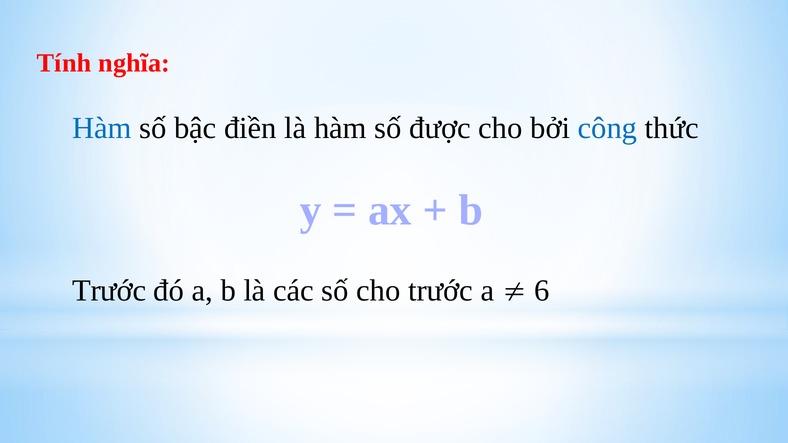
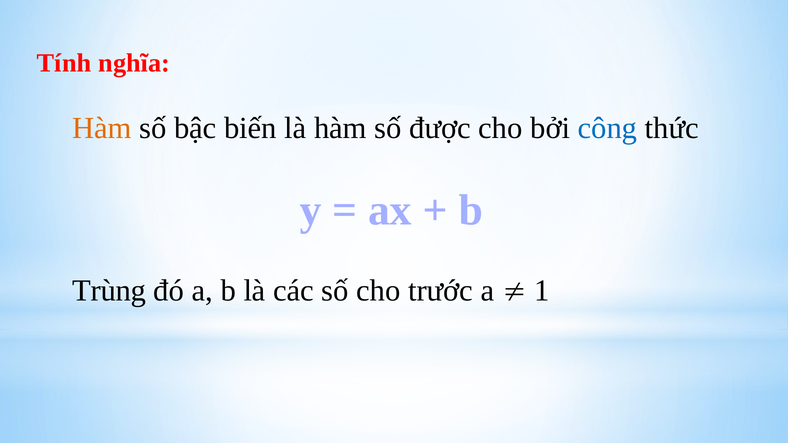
Hàm at (102, 128) colour: blue -> orange
điền: điền -> biến
Trước at (109, 291): Trước -> Trùng
6: 6 -> 1
